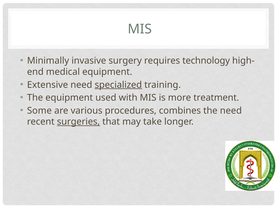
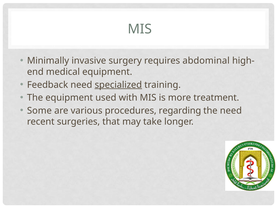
technology: technology -> abdominal
Extensive: Extensive -> Feedback
combines: combines -> regarding
surgeries underline: present -> none
